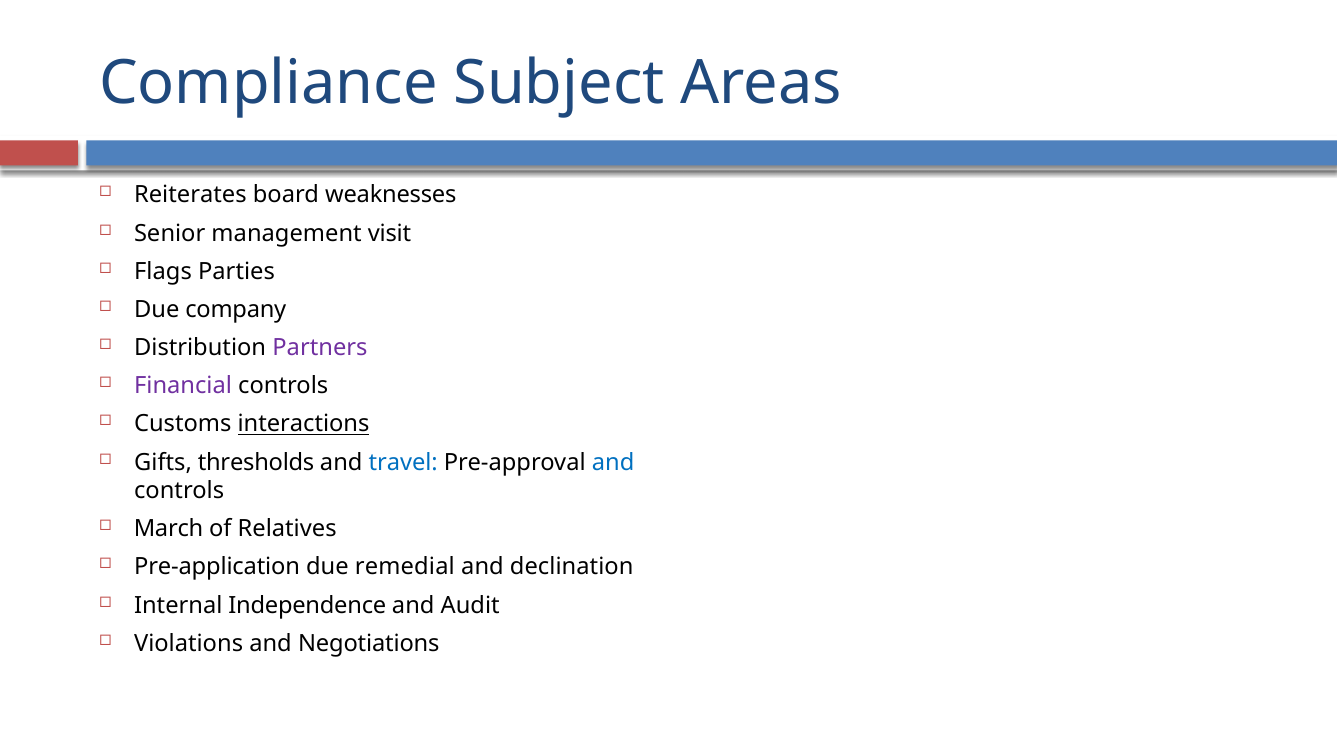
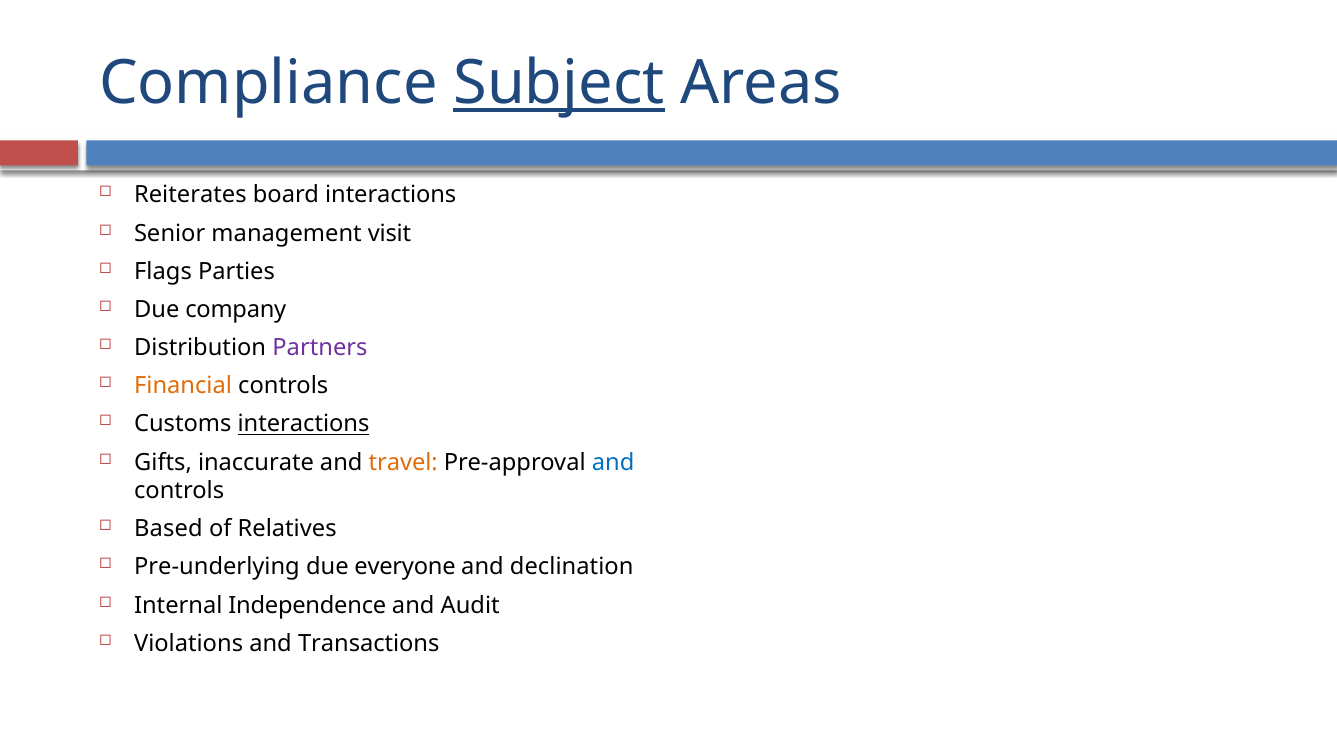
Subject underline: none -> present
board weaknesses: weaknesses -> interactions
Financial colour: purple -> orange
thresholds: thresholds -> inaccurate
travel colour: blue -> orange
March: March -> Based
Pre-application: Pre-application -> Pre-underlying
remedial: remedial -> everyone
Negotiations: Negotiations -> Transactions
